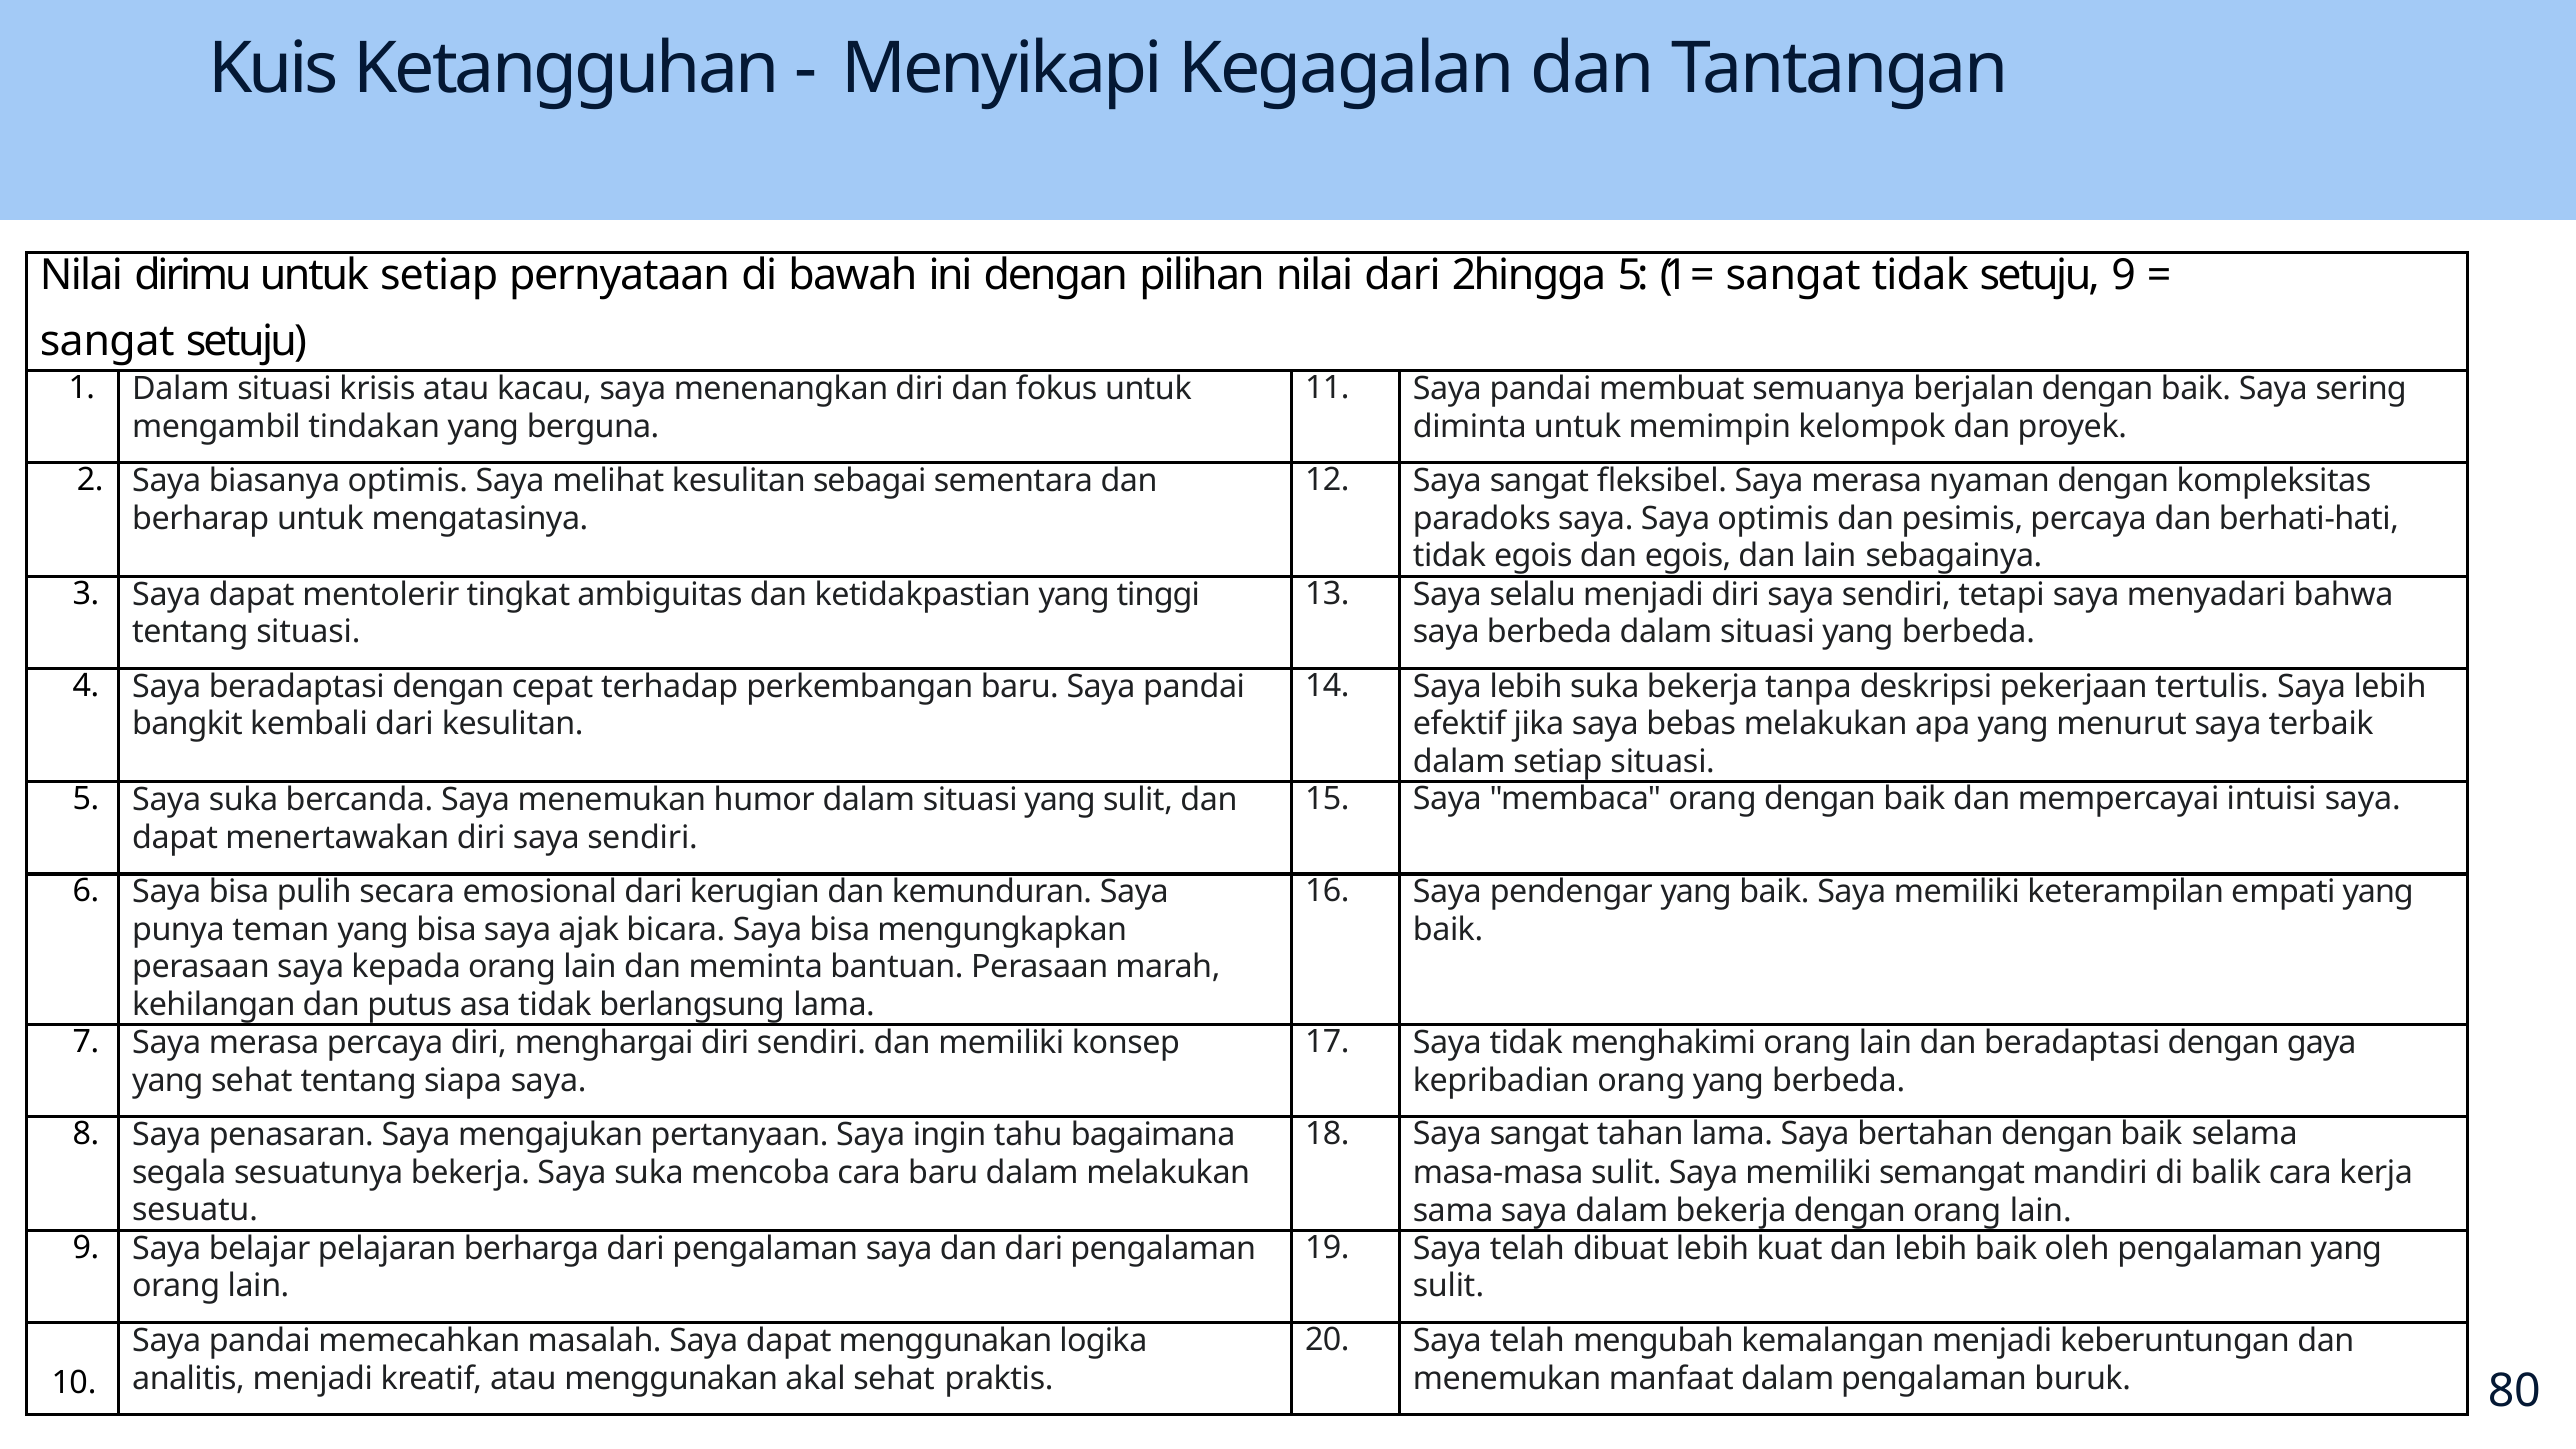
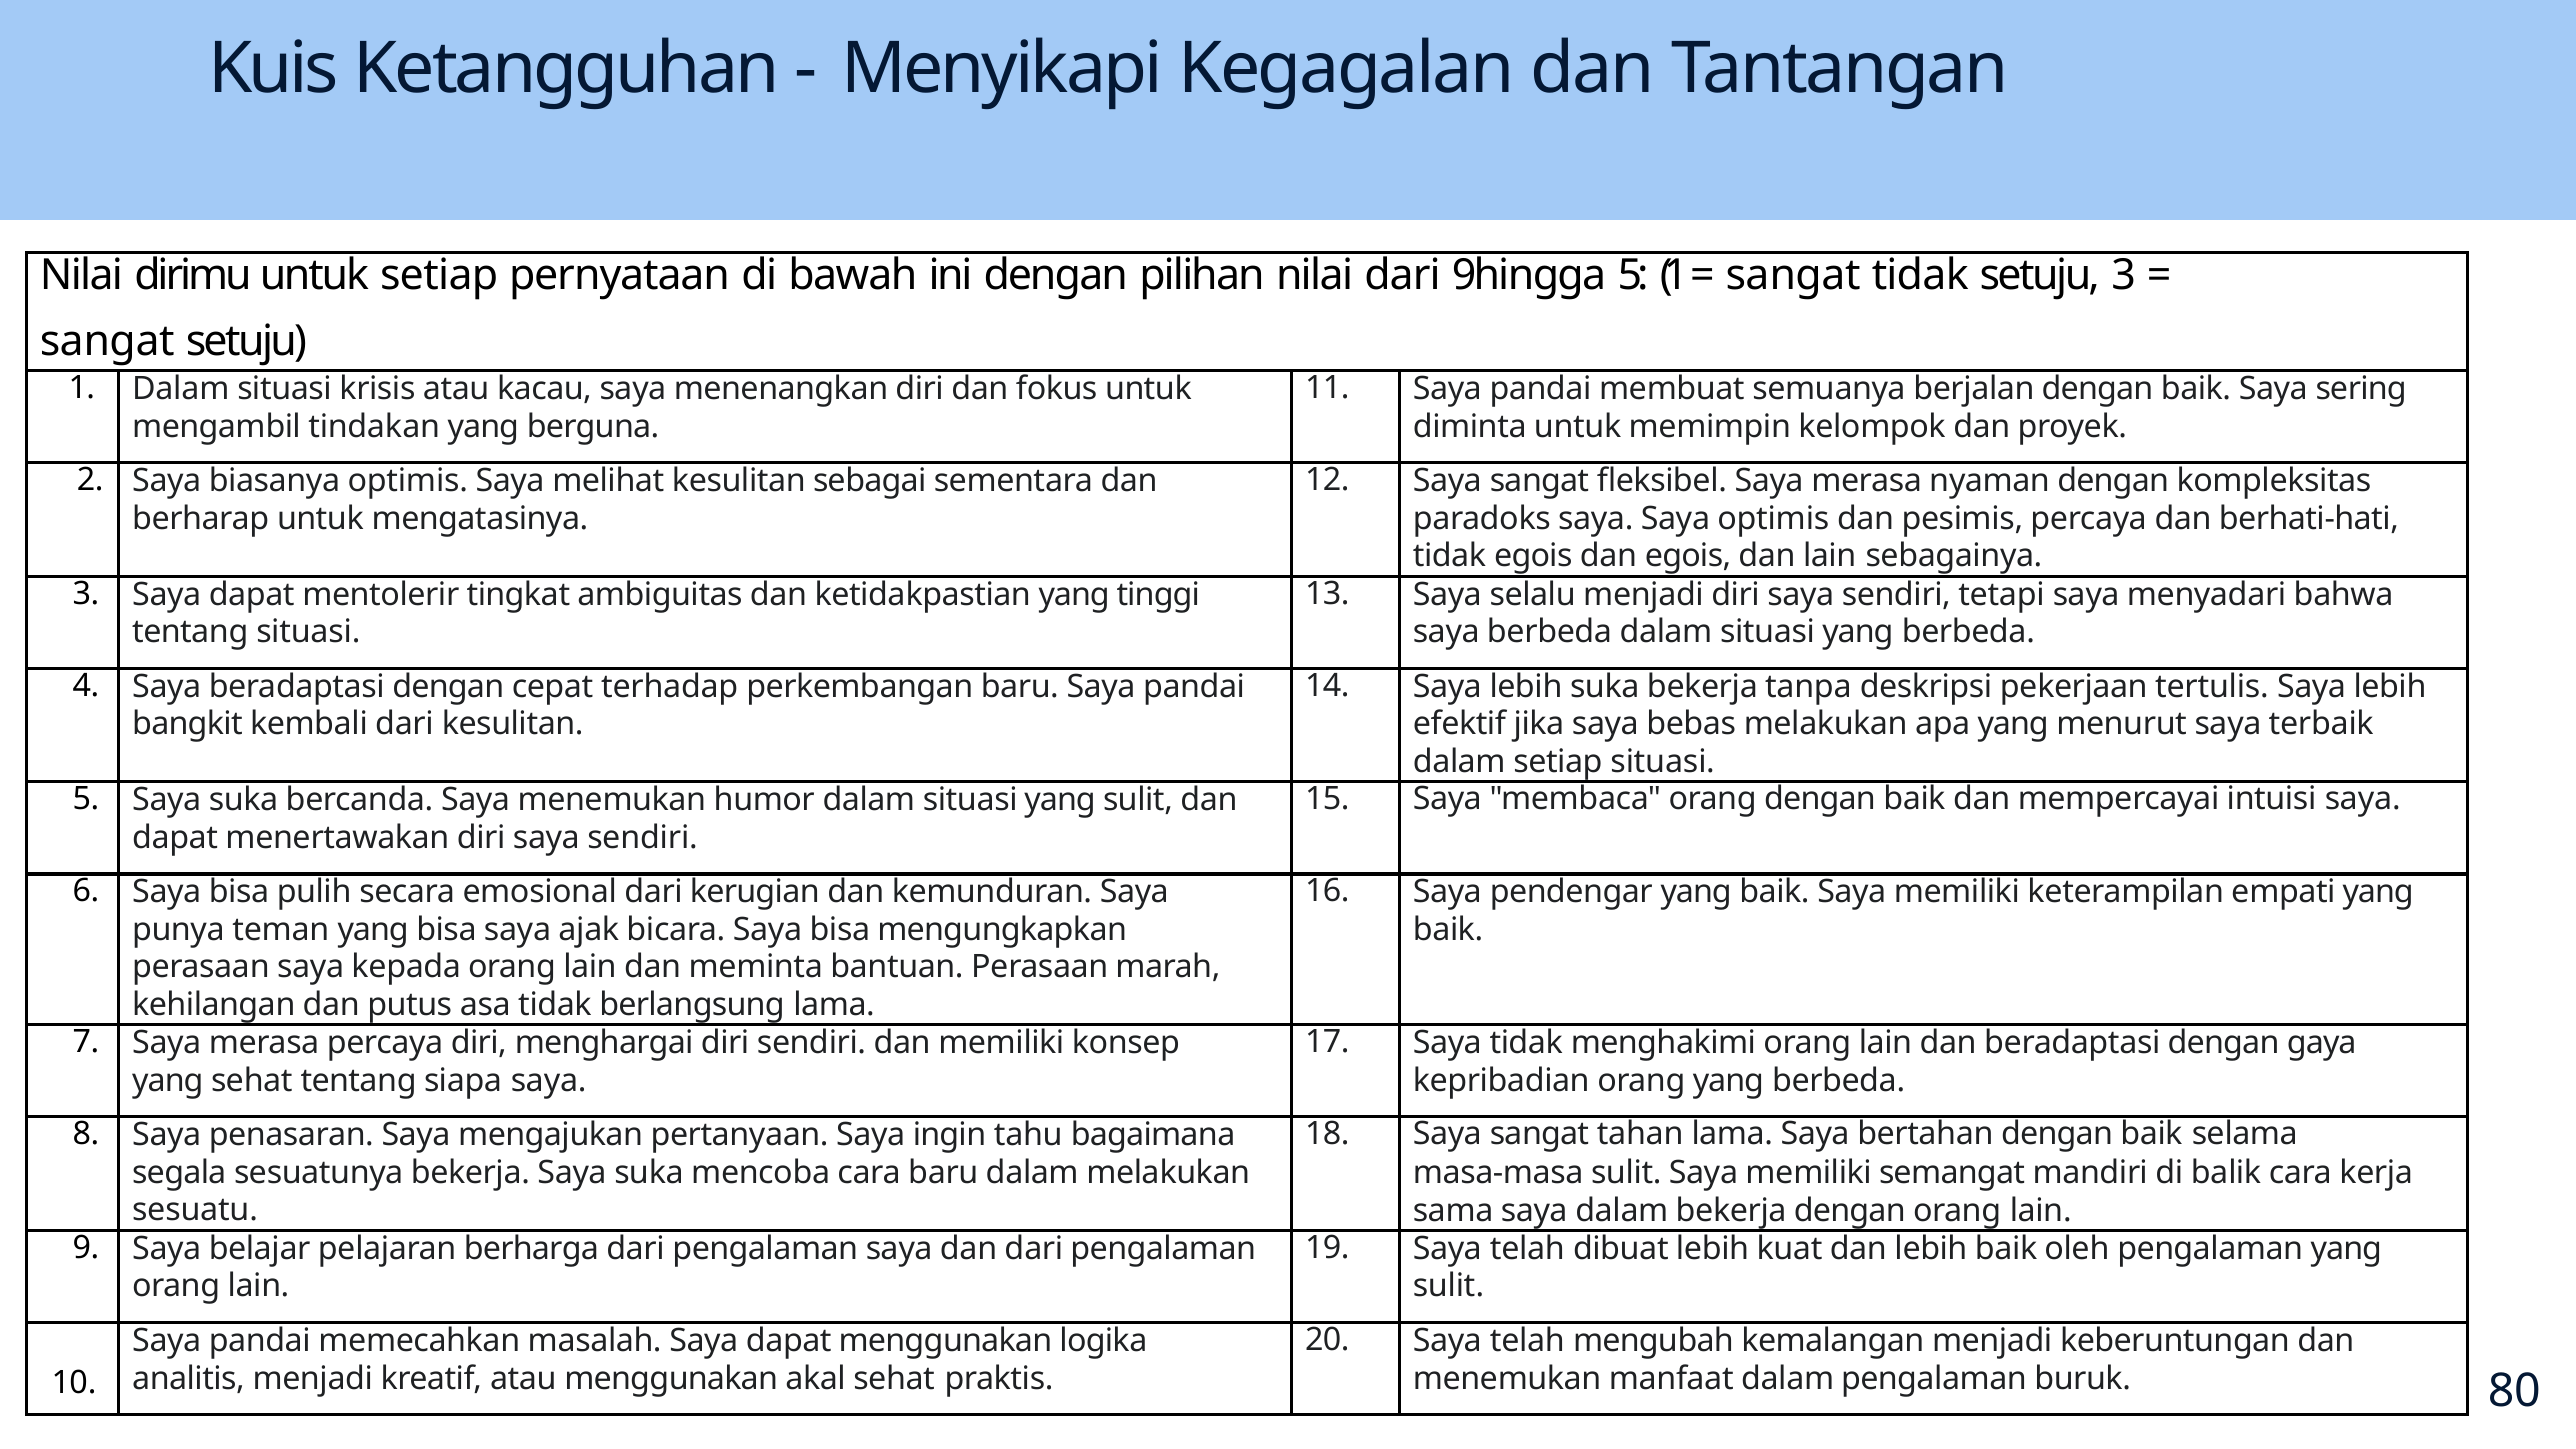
dari 2: 2 -> 9
setuju 9: 9 -> 3
